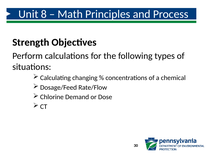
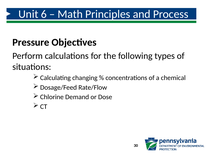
8: 8 -> 6
Strength: Strength -> Pressure
